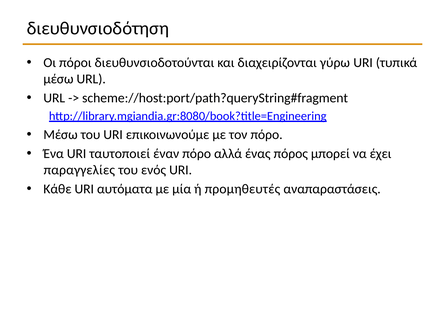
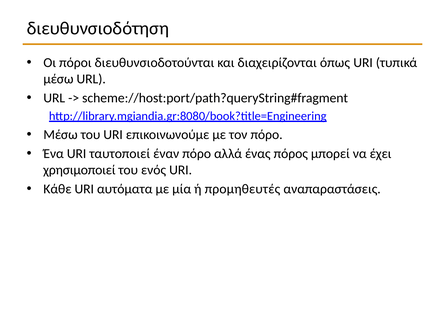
γύρω: γύρω -> όπως
παραγγελίες: παραγγελίες -> χρησιμοποιεί
